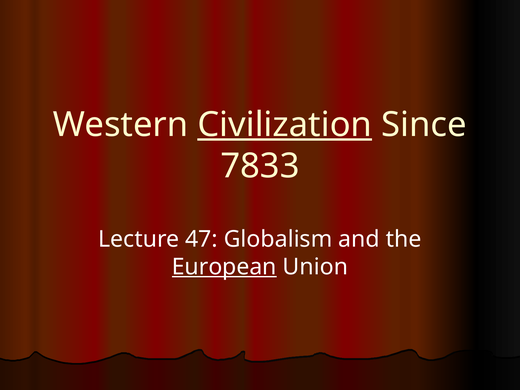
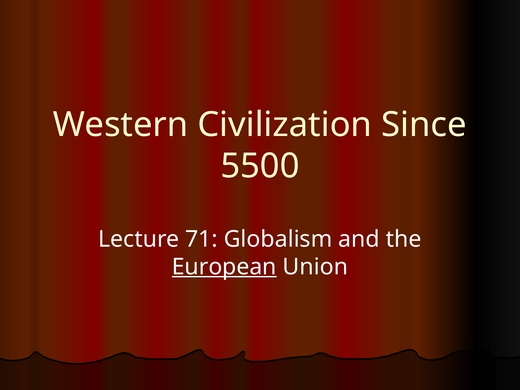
Civilization underline: present -> none
7833: 7833 -> 5500
47: 47 -> 71
